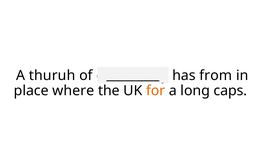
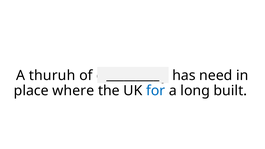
from: from -> need
for colour: orange -> blue
caps: caps -> built
